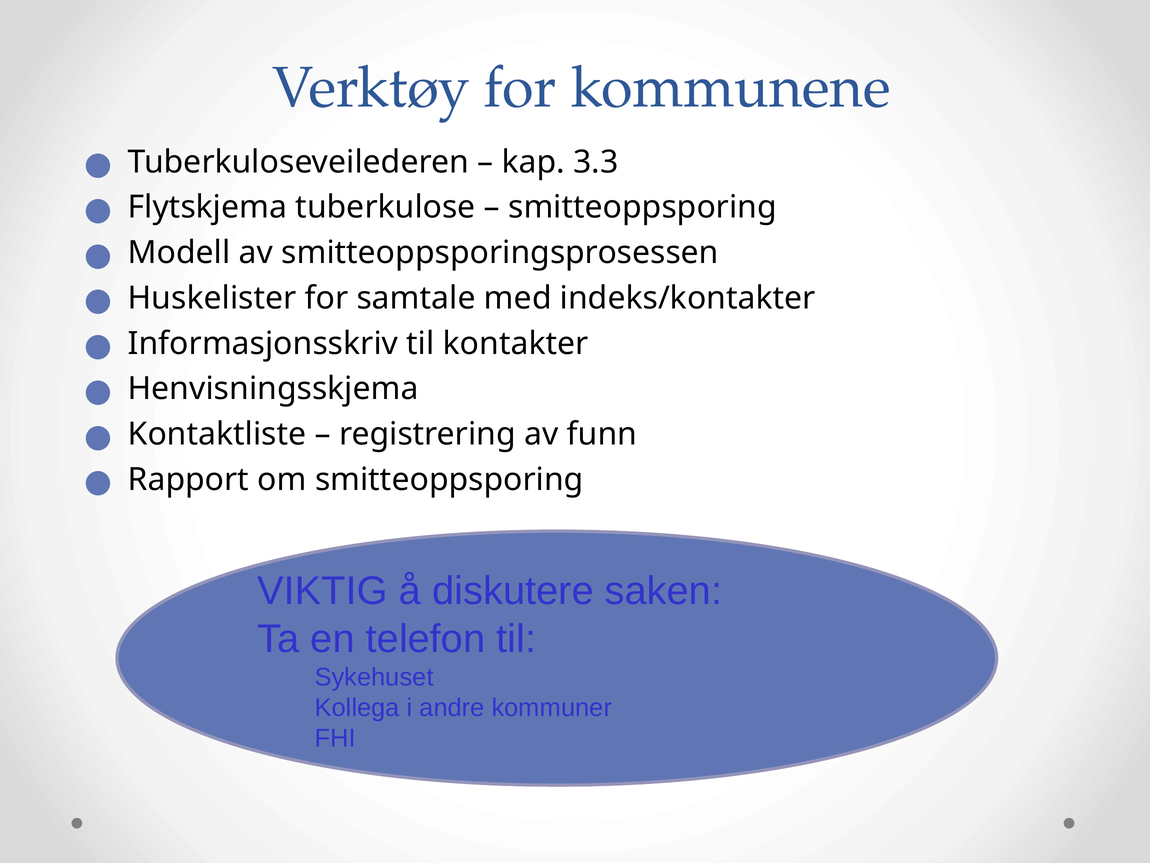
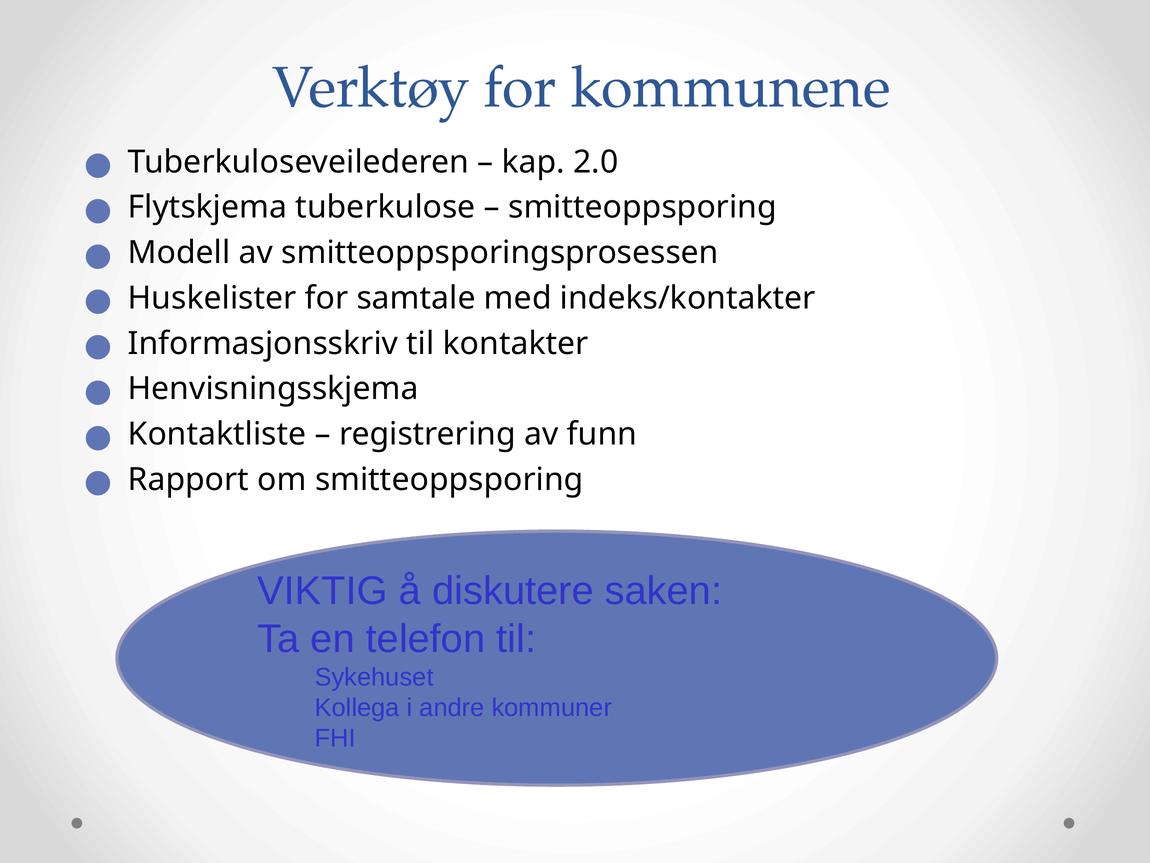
3.3: 3.3 -> 2.0
